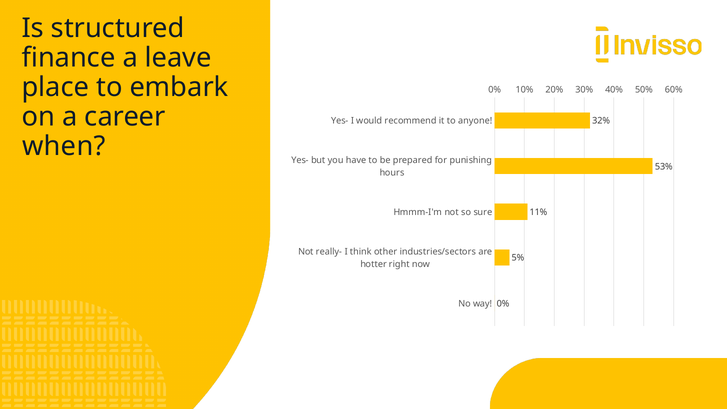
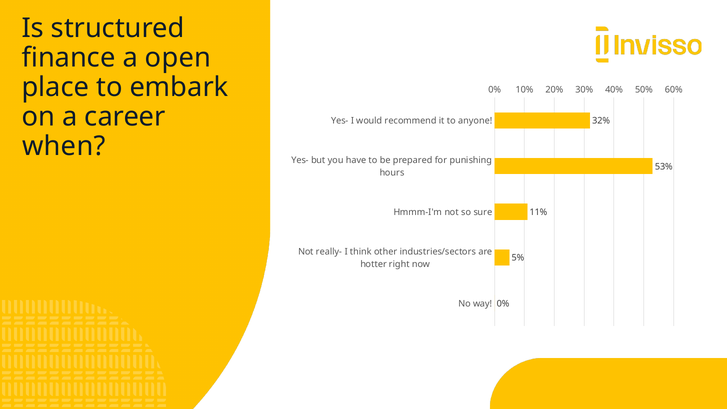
leave: leave -> open
